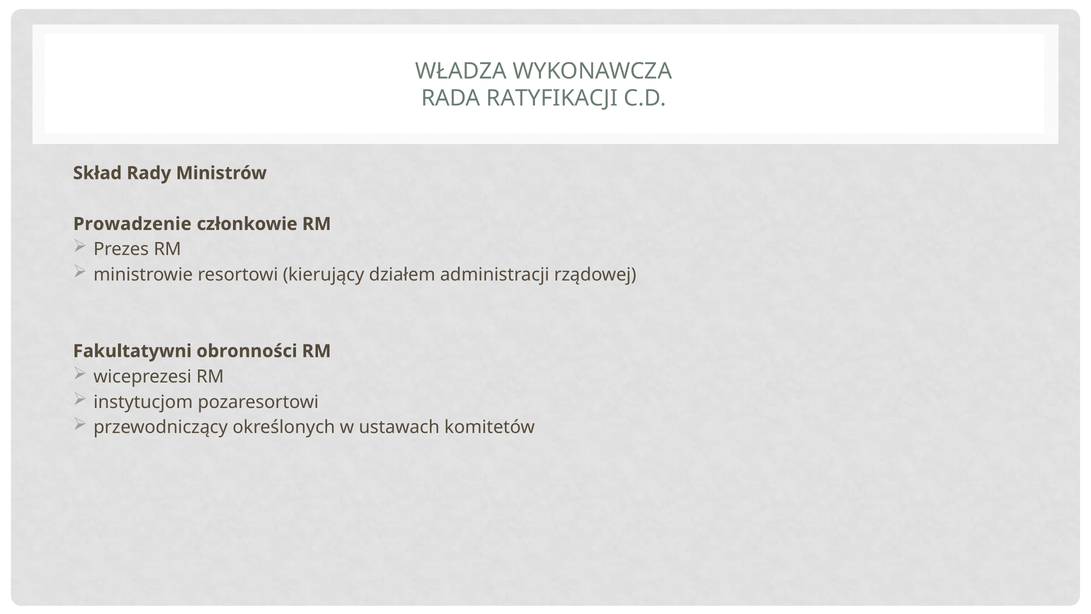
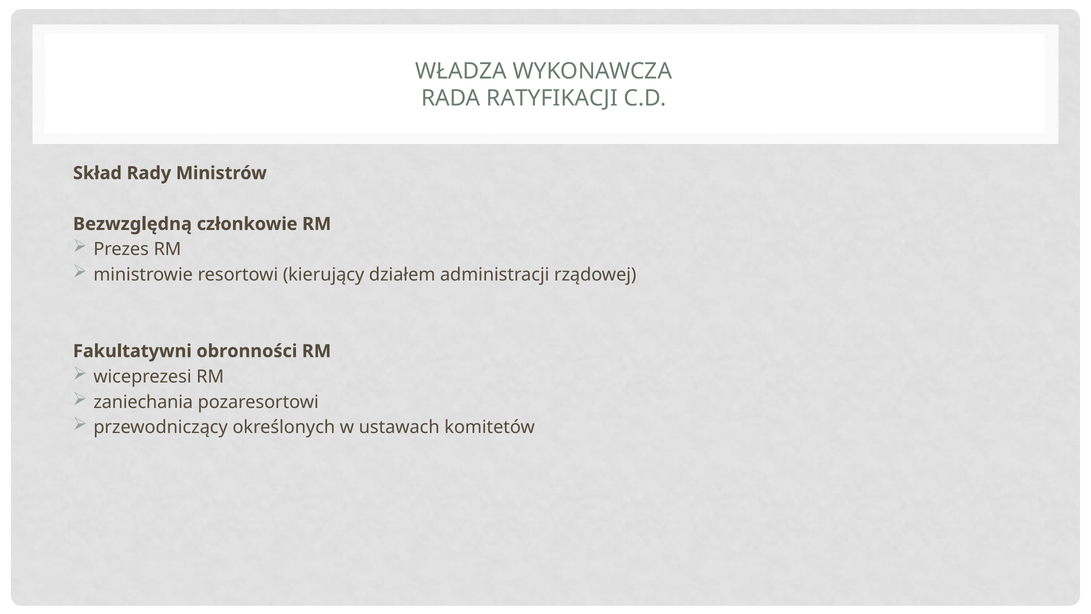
Prowadzenie: Prowadzenie -> Bezwzględną
instytucjom: instytucjom -> zaniechania
